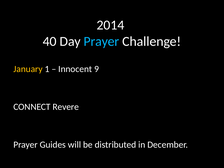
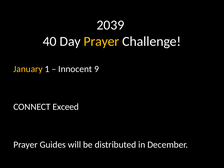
2014: 2014 -> 2039
Prayer at (101, 41) colour: light blue -> yellow
Revere: Revere -> Exceed
